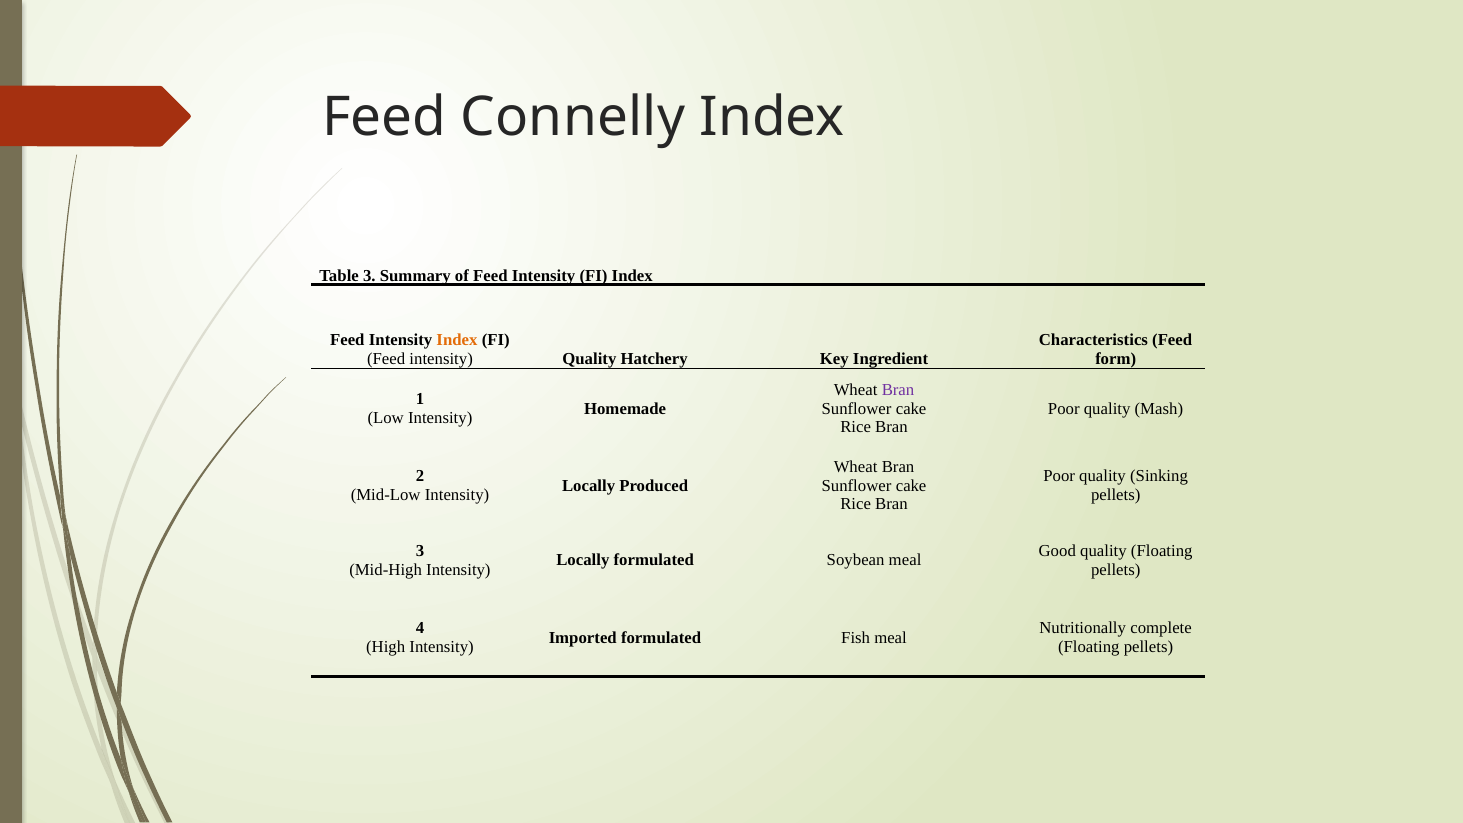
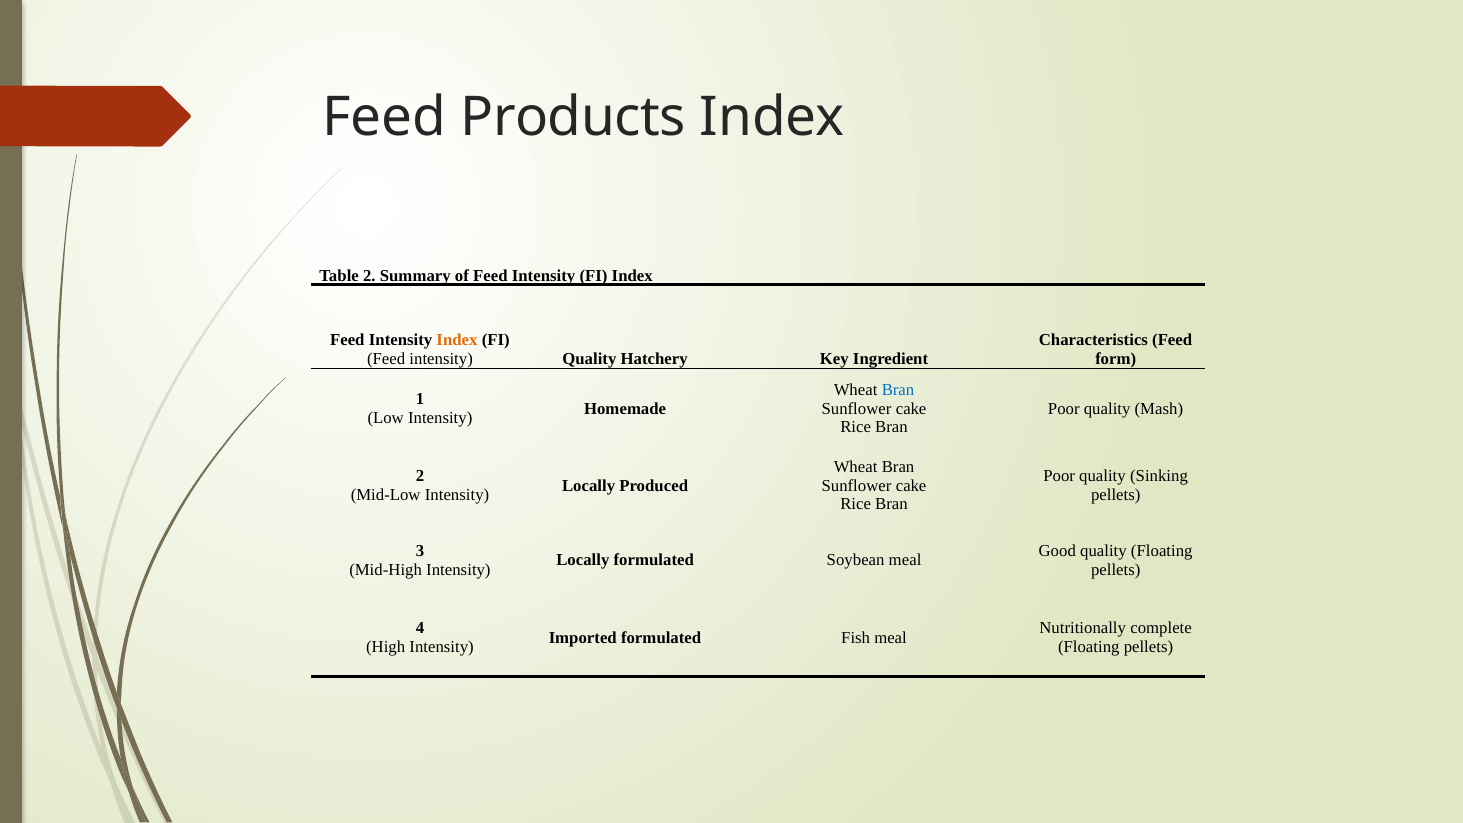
Connelly: Connelly -> Products
Table 3: 3 -> 2
Bran at (898, 390) colour: purple -> blue
